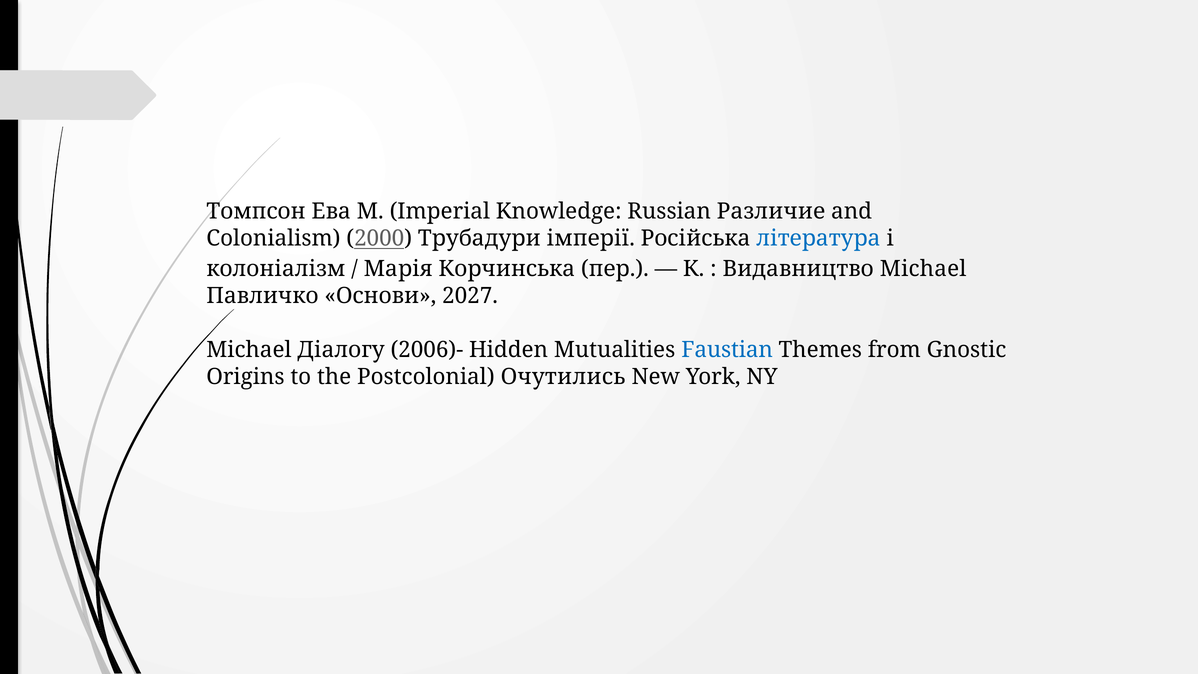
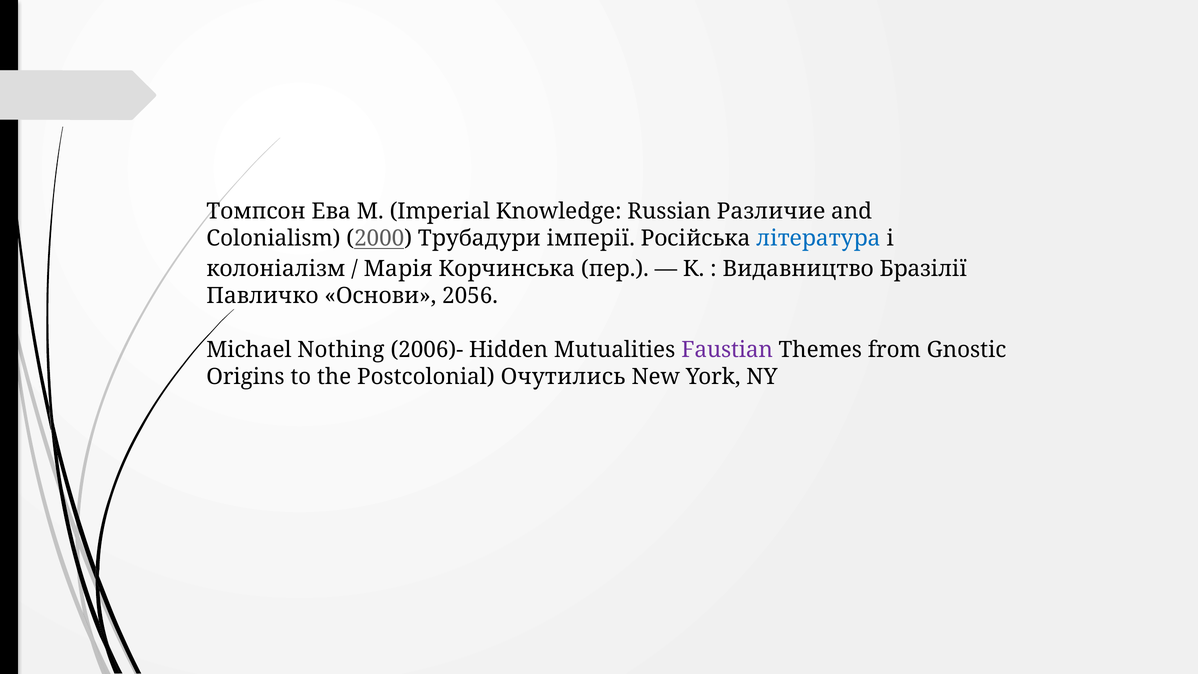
Видавництво Michael: Michael -> Бразілії
2027: 2027 -> 2056
Діалогу: Діалогу -> Nothing
Faustian colour: blue -> purple
